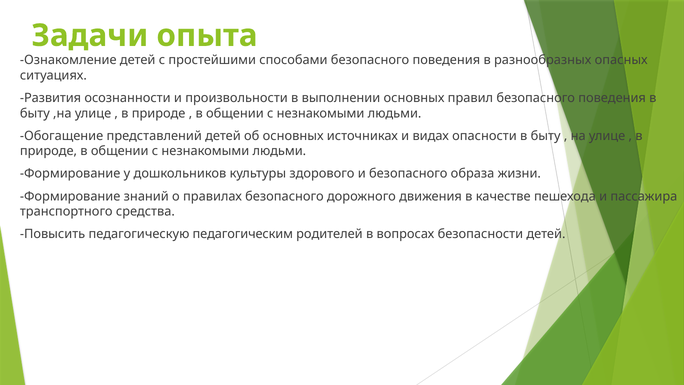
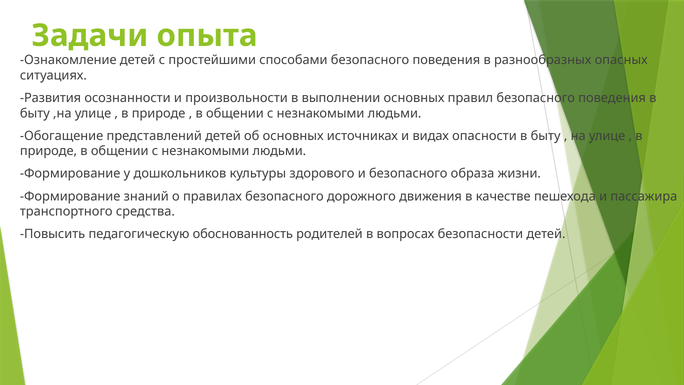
педагогическим: педагогическим -> обоснованность
